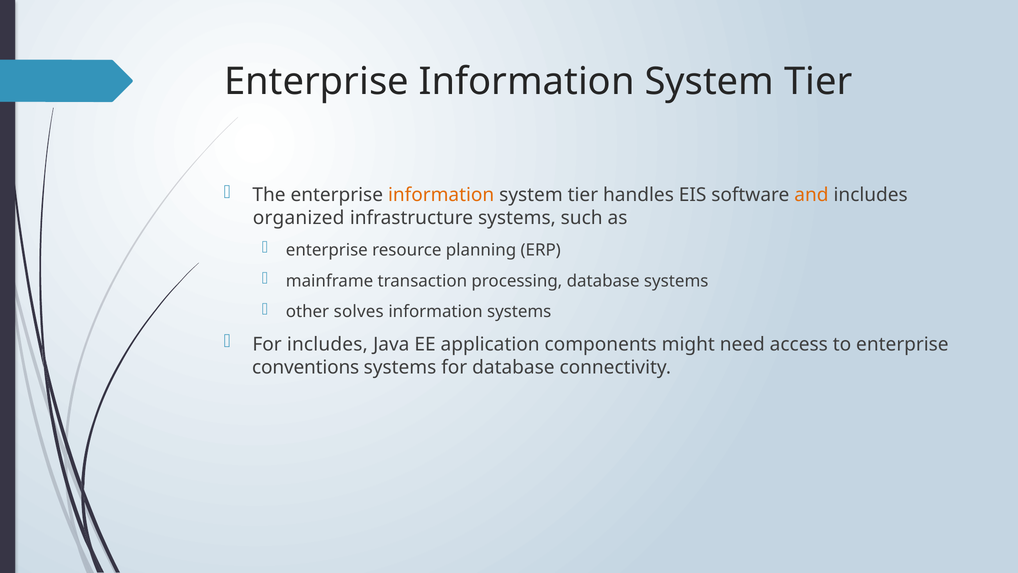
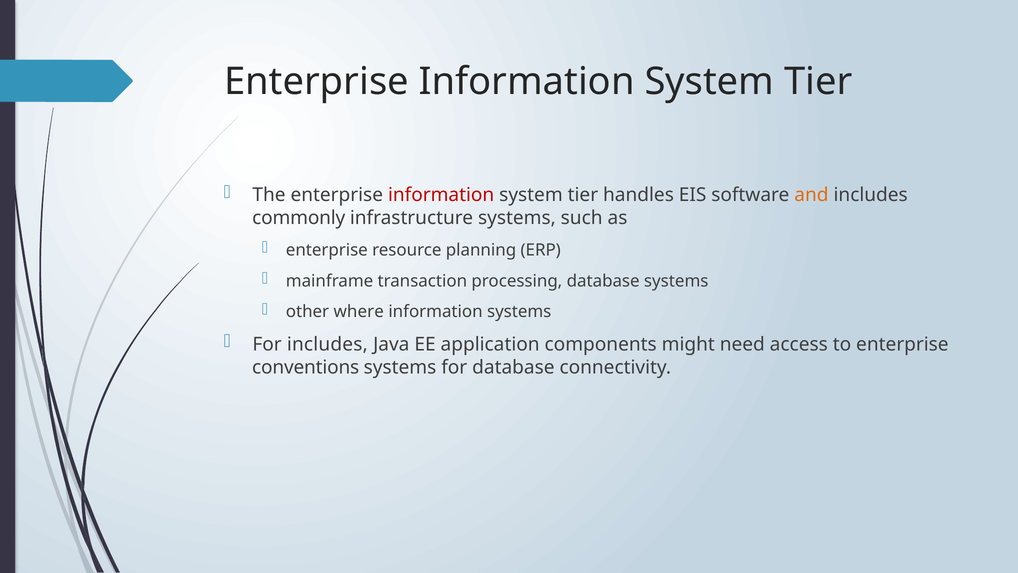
information at (441, 195) colour: orange -> red
organized: organized -> commonly
solves: solves -> where
